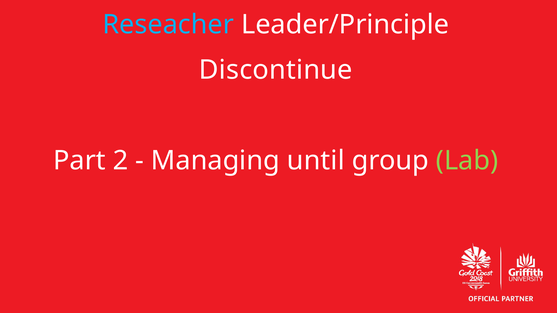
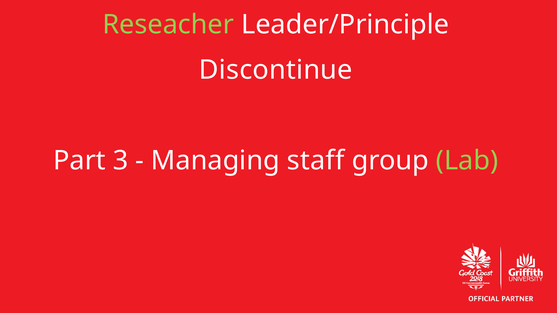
Reseacher colour: light blue -> light green
2: 2 -> 3
until: until -> staff
